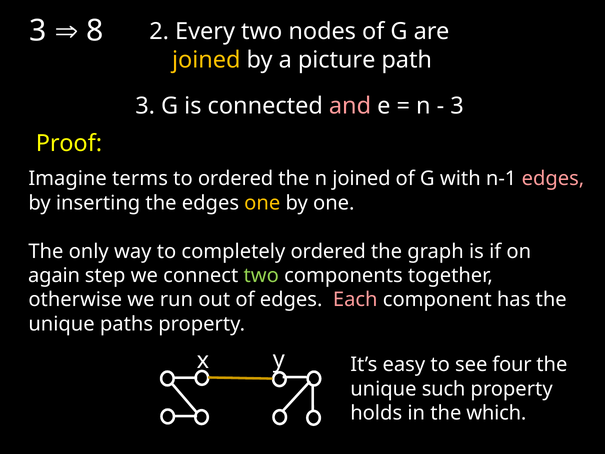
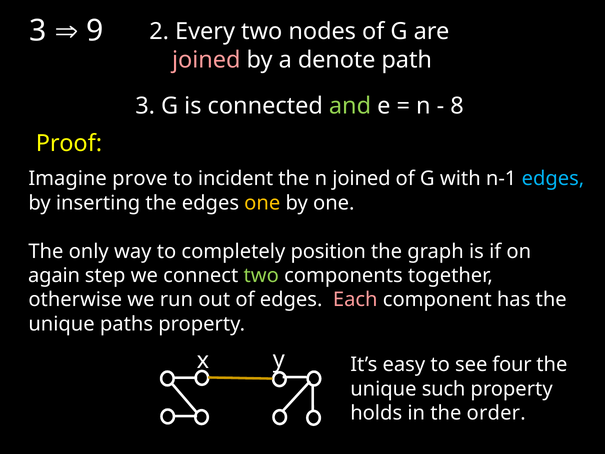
8: 8 -> 9
joined at (206, 60) colour: yellow -> pink
picture: picture -> denote
and colour: pink -> light green
3 at (457, 106): 3 -> 8
terms: terms -> prove
to ordered: ordered -> incident
edges at (553, 179) colour: pink -> light blue
completely ordered: ordered -> position
which: which -> order
